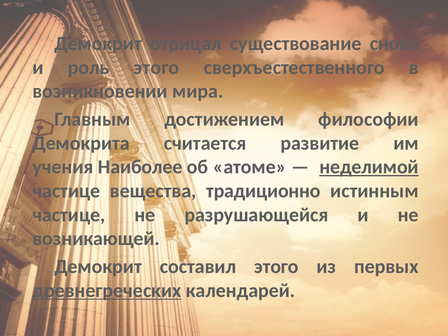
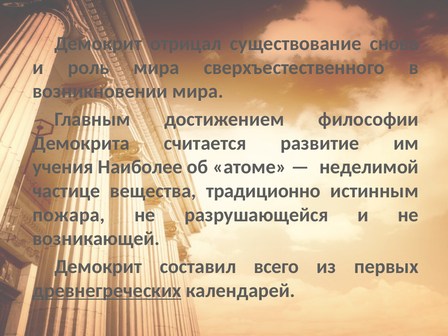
роль этого: этого -> мира
неделимой underline: present -> none
частице at (69, 215): частице -> пожара
составил этого: этого -> всего
